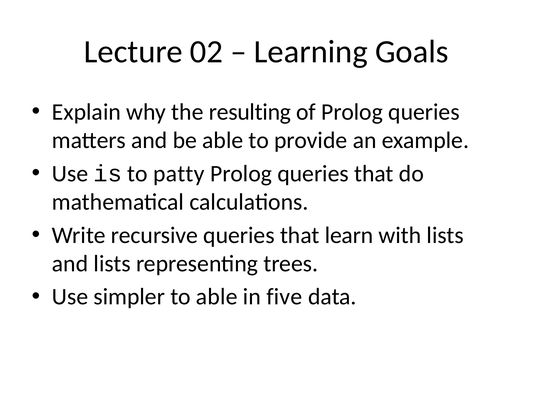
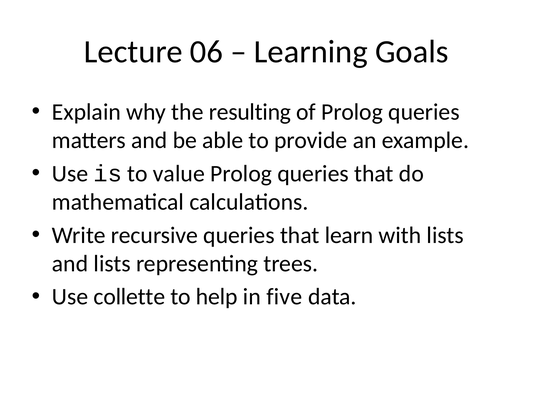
02: 02 -> 06
patty: patty -> value
simpler: simpler -> collette
to able: able -> help
